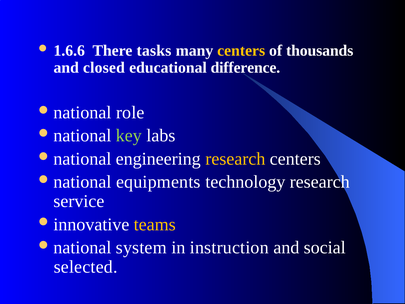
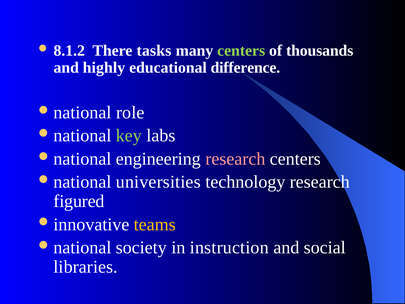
1.6.6: 1.6.6 -> 8.1.2
centers at (241, 51) colour: yellow -> light green
closed: closed -> highly
research at (235, 159) colour: yellow -> pink
equipments: equipments -> universities
service: service -> figured
system: system -> society
selected: selected -> libraries
